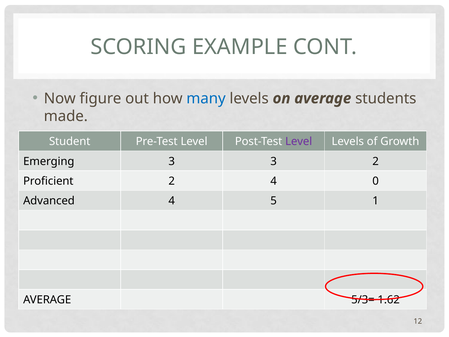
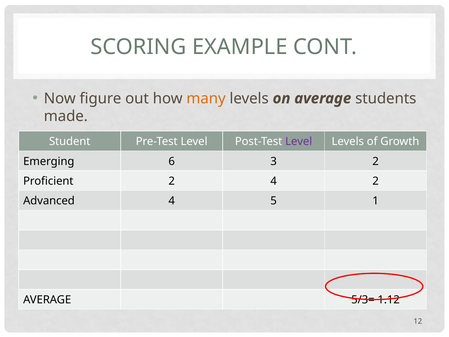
many colour: blue -> orange
Emerging 3: 3 -> 6
4 0: 0 -> 2
1.62: 1.62 -> 1.12
